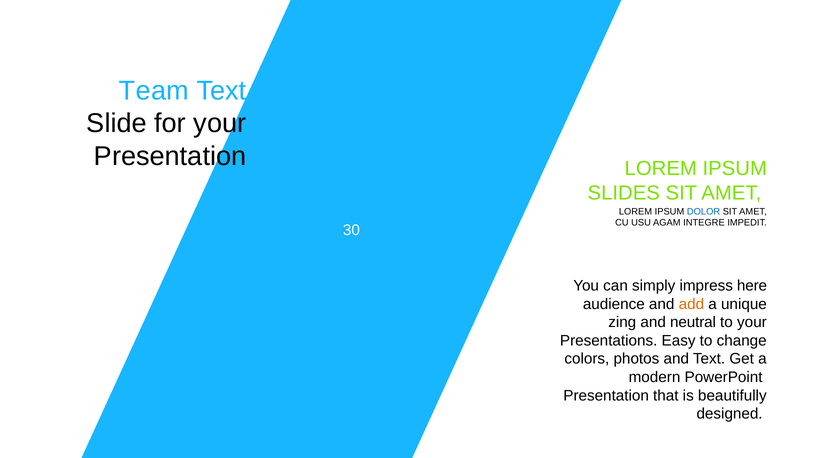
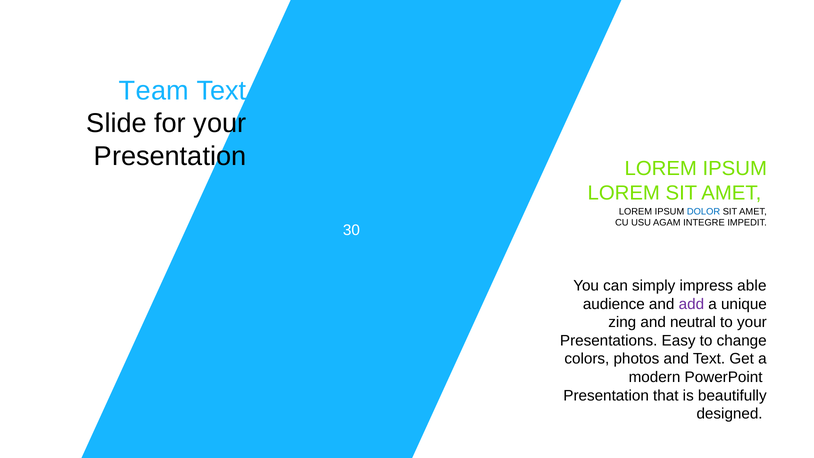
SLIDES at (624, 193): SLIDES -> LOREM
here: here -> able
add colour: orange -> purple
